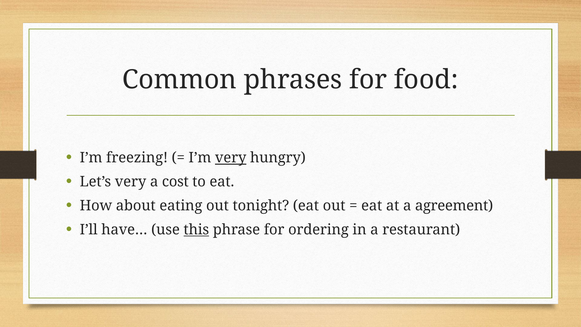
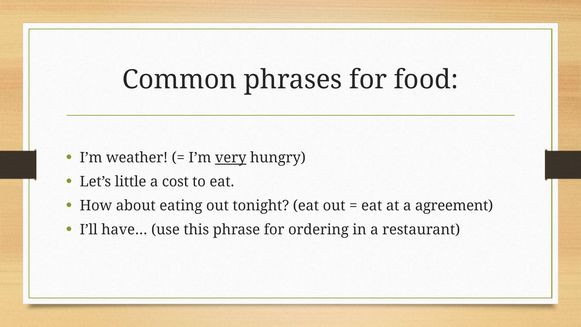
freezing: freezing -> weather
Let’s very: very -> little
this underline: present -> none
